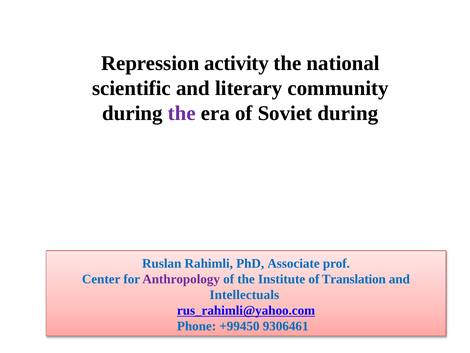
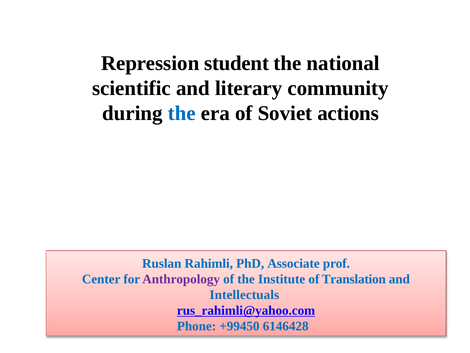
activity: activity -> student
the at (182, 113) colour: purple -> blue
Soviet during: during -> actions
9306461: 9306461 -> 6146428
